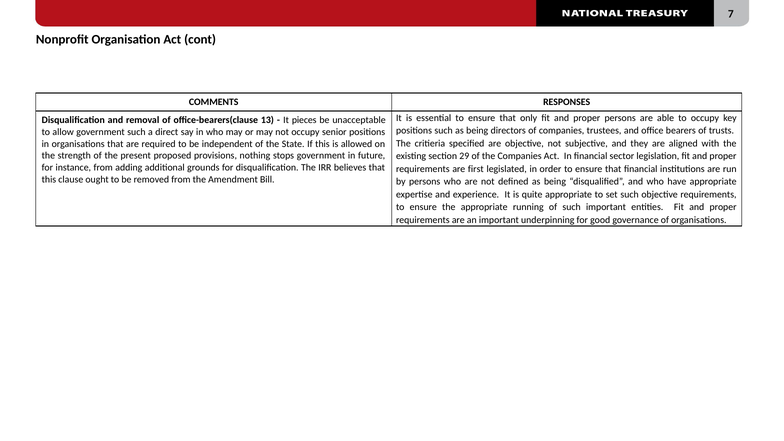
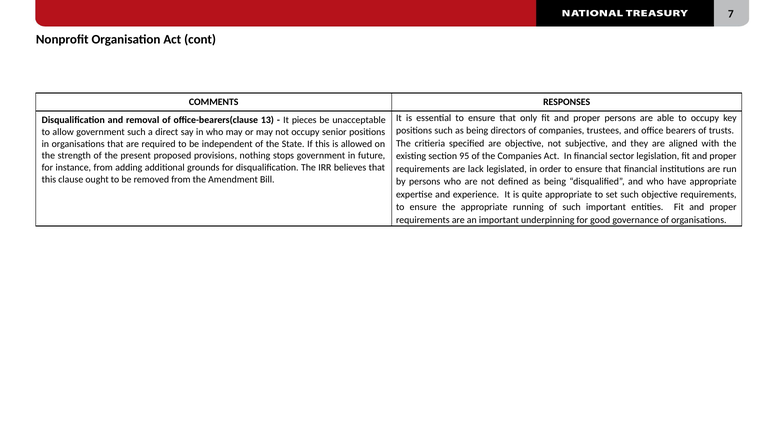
29: 29 -> 95
first: first -> lack
